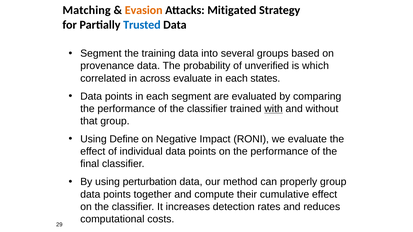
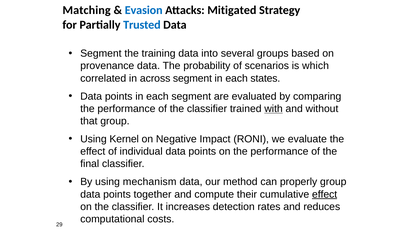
Evasion colour: orange -> blue
unverified: unverified -> scenarios
across evaluate: evaluate -> segment
Define: Define -> Kernel
perturbation: perturbation -> mechanism
effect at (325, 195) underline: none -> present
